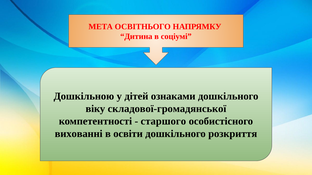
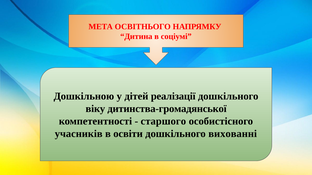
ознаками: ознаками -> реалізації
складової-громадянської: складової-громадянської -> дитинства-громадянської
вихованні: вихованні -> учасників
розкриття: розкриття -> вихованні
